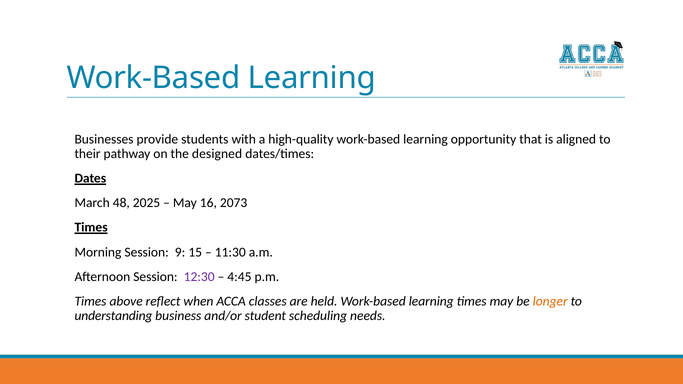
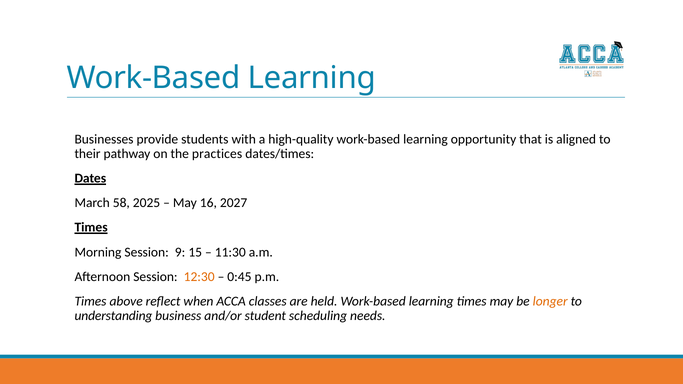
designed: designed -> practices
48: 48 -> 58
2073: 2073 -> 2027
12:30 colour: purple -> orange
4:45: 4:45 -> 0:45
